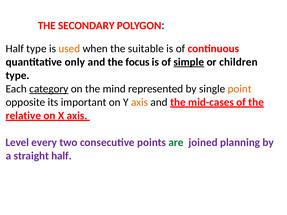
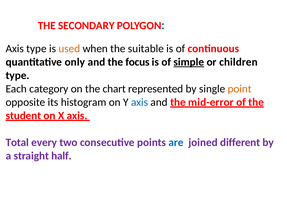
Half at (15, 49): Half -> Axis
category underline: present -> none
mind: mind -> chart
important: important -> histogram
axis at (140, 102) colour: orange -> blue
mid-cases: mid-cases -> mid-error
relative: relative -> student
Level: Level -> Total
are colour: green -> blue
planning: planning -> different
